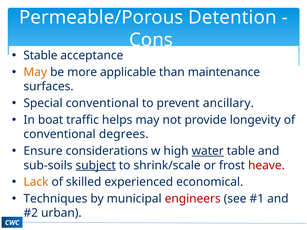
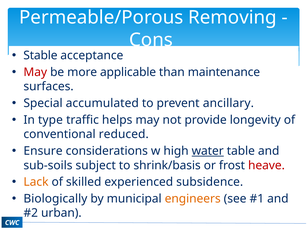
Detention: Detention -> Removing
May at (35, 72) colour: orange -> red
Special conventional: conventional -> accumulated
boat: boat -> type
degrees: degrees -> reduced
subject underline: present -> none
shrink/scale: shrink/scale -> shrink/basis
economical: economical -> subsidence
Techniques: Techniques -> Biologically
engineers colour: red -> orange
